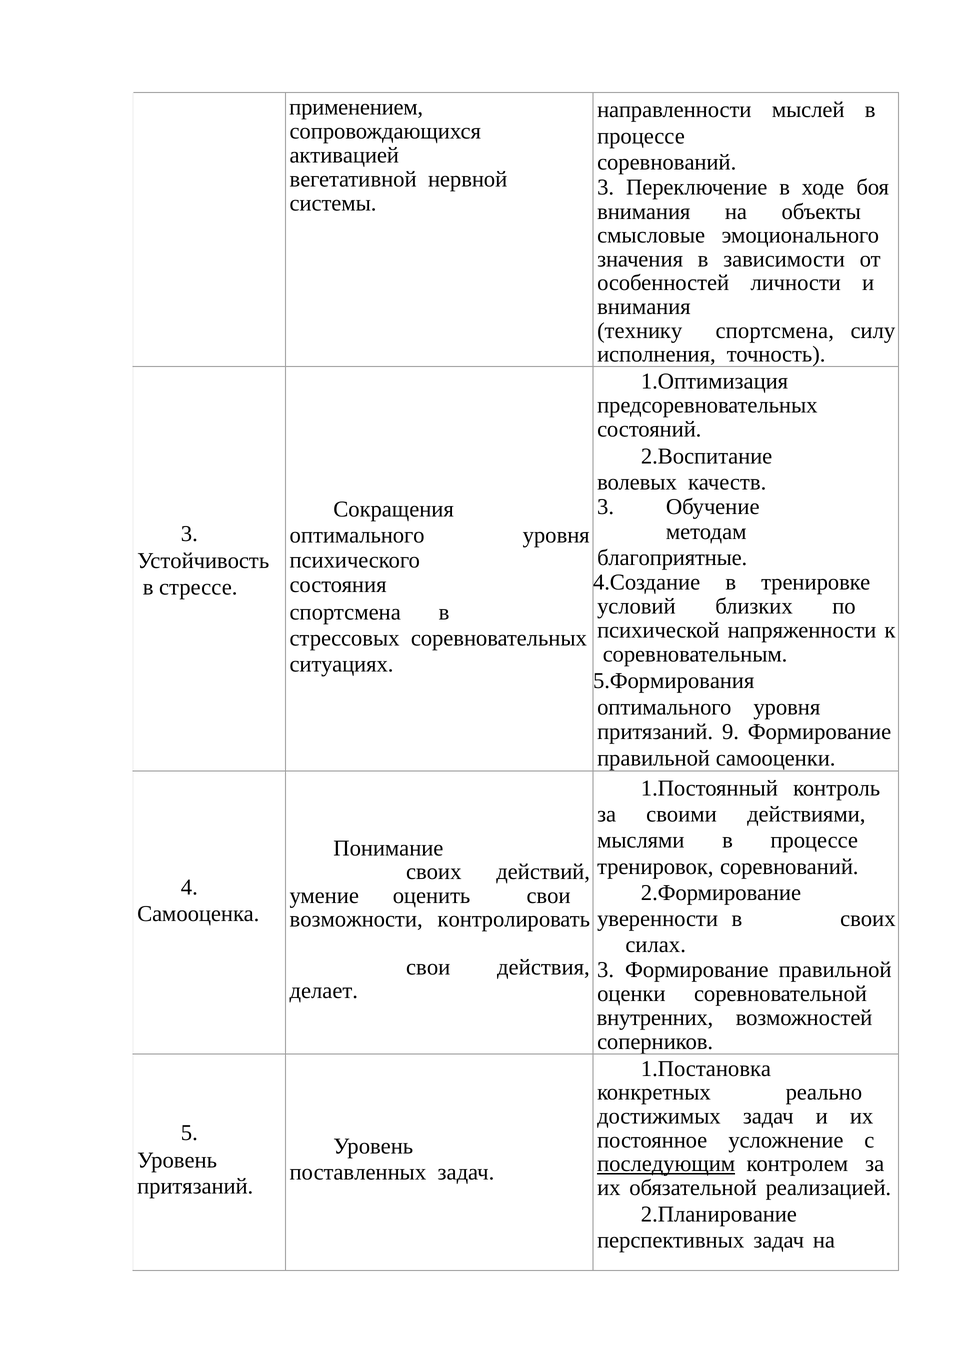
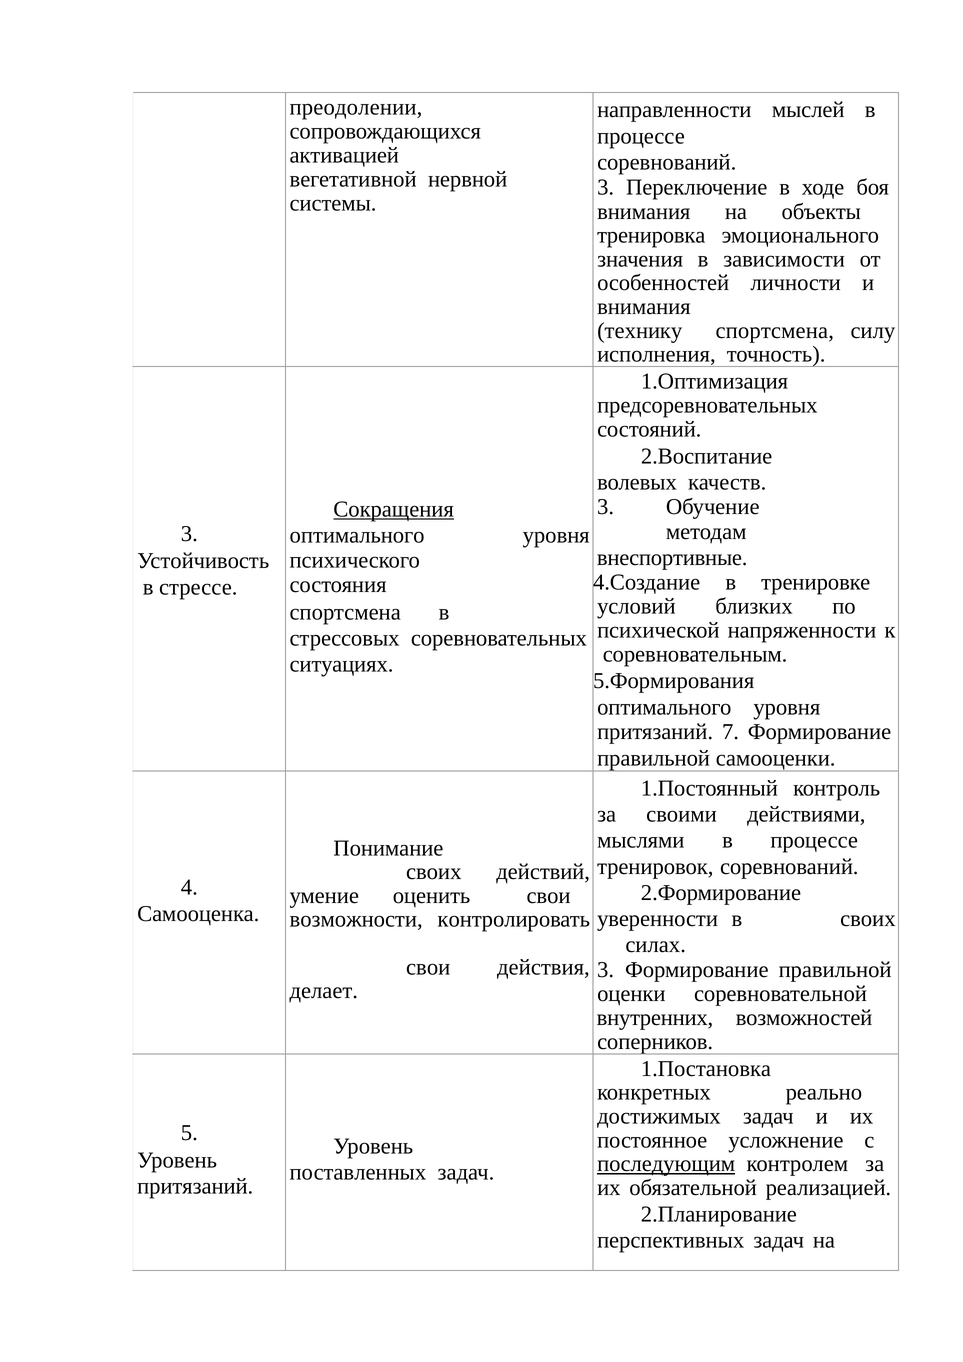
применением: применением -> преодолении
смысловые: смысловые -> тренировка
Сокращения underline: none -> present
благоприятные: благоприятные -> внеспортивные
9: 9 -> 7
